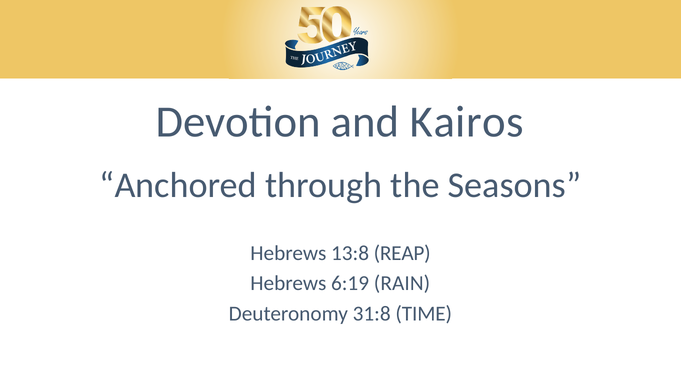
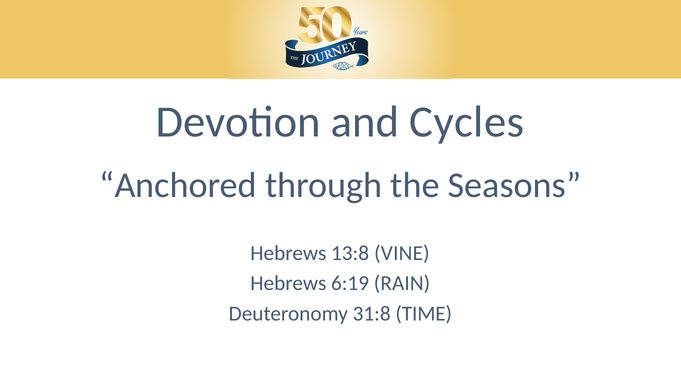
Kairos: Kairos -> Cycles
REAP: REAP -> VINE
